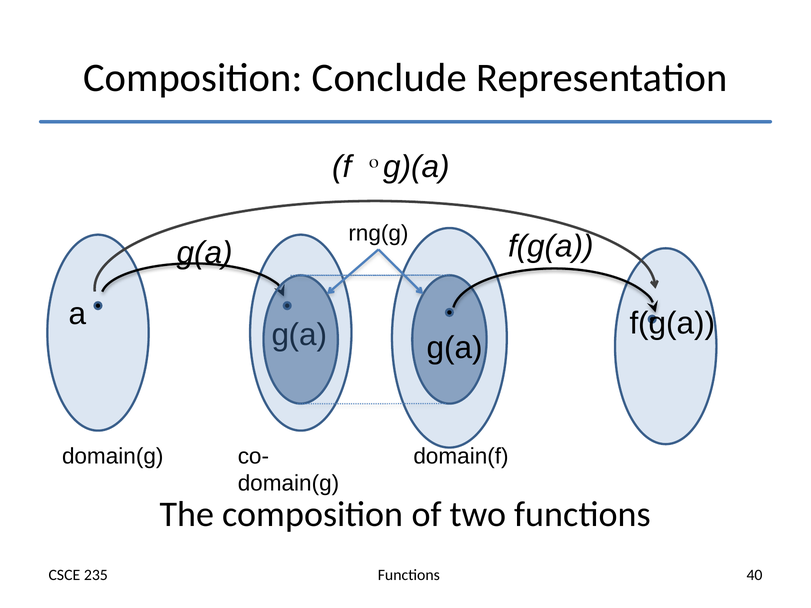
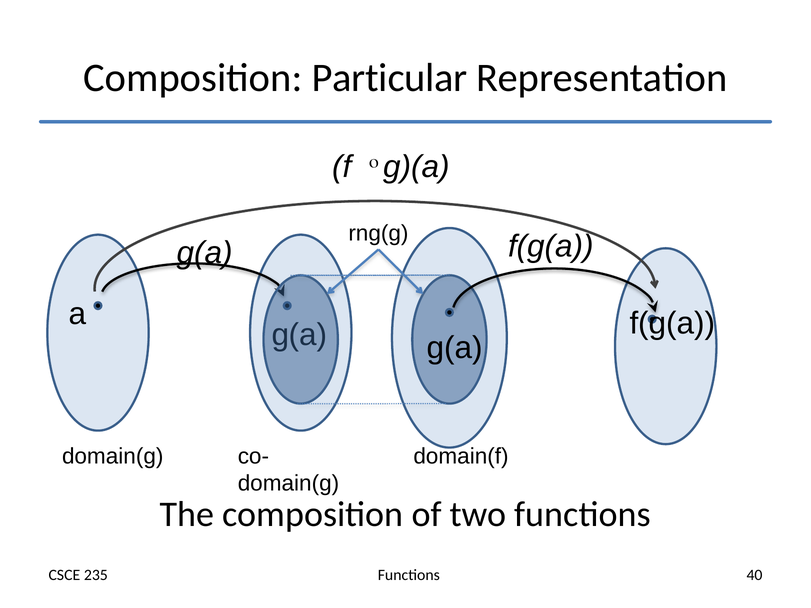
Conclude: Conclude -> Particular
